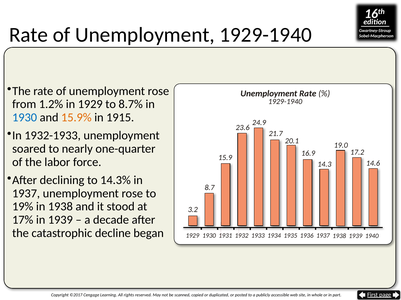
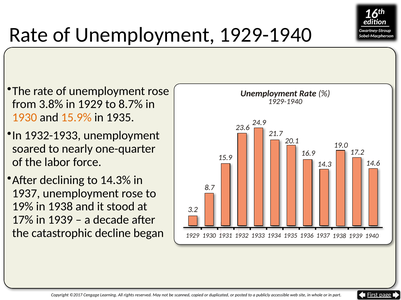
1.2%: 1.2% -> 3.8%
1930 at (25, 118) colour: blue -> orange
in 1915: 1915 -> 1935
